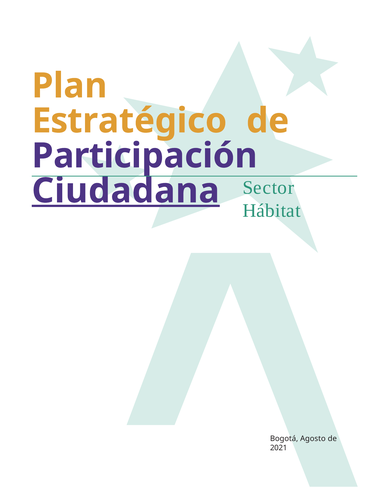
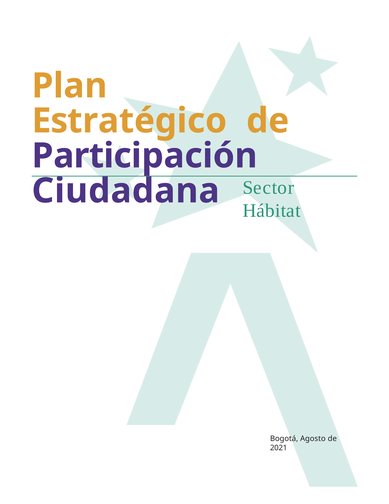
Ciudadana underline: present -> none
